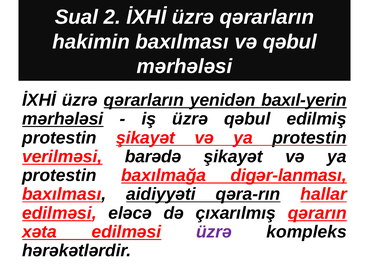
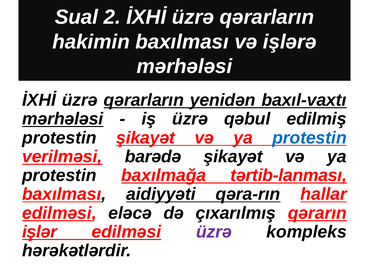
və qəbul: qəbul -> işlərə
baxıl-yerin: baxıl-yerin -> baxıl-vaxtı
protestin at (309, 138) colour: black -> blue
digər-lanması: digər-lanması -> tərtib-lanması
xəta: xəta -> işlər
